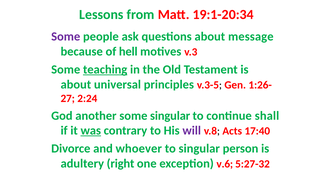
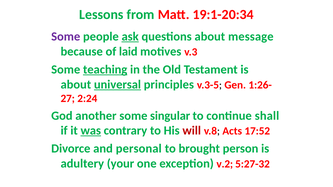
ask underline: none -> present
hell: hell -> laid
universal underline: none -> present
will colour: purple -> red
17:40: 17:40 -> 17:52
whoever: whoever -> personal
to singular: singular -> brought
right: right -> your
v.6: v.6 -> v.2
